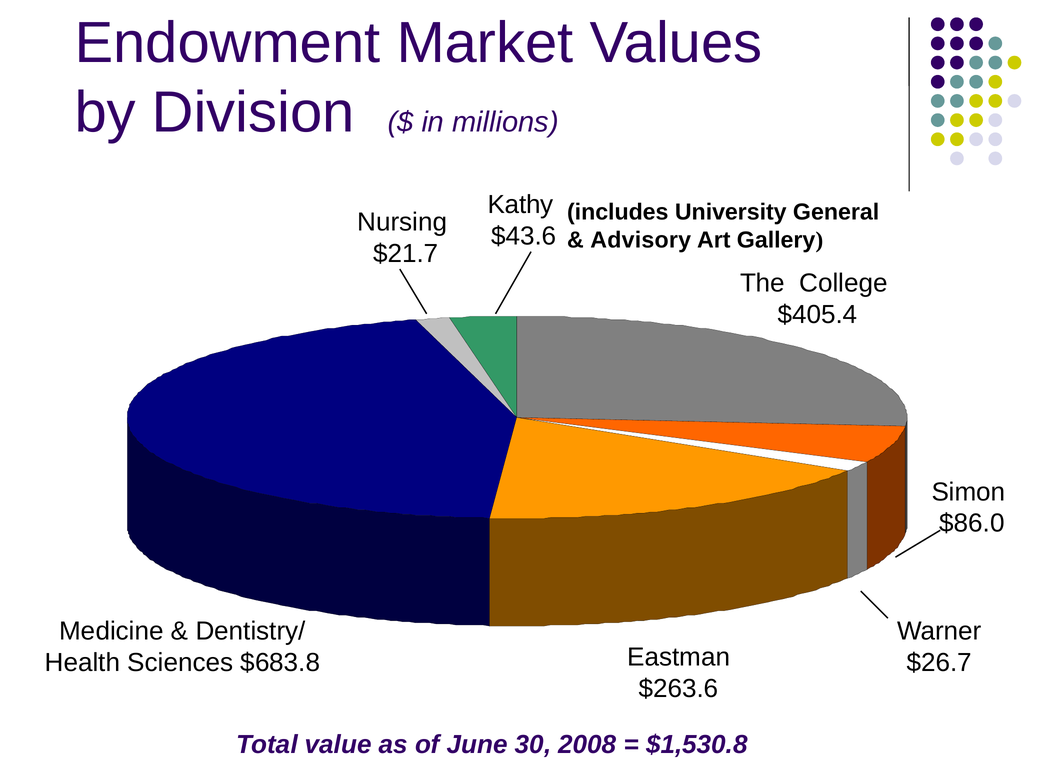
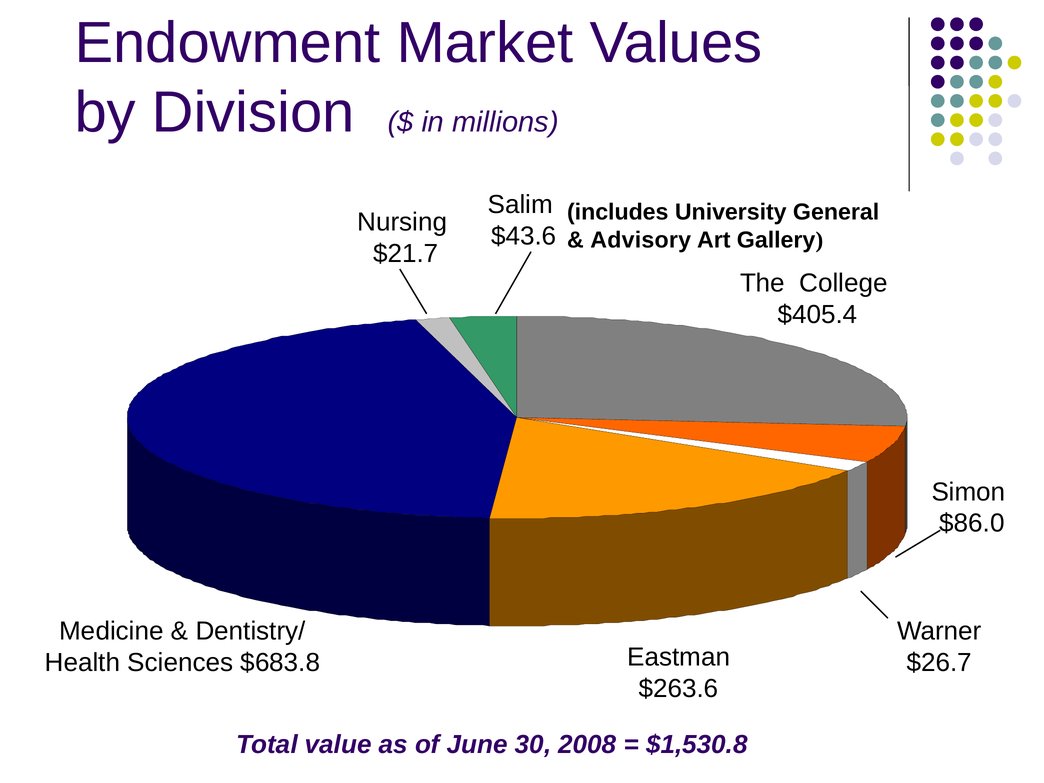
Kathy: Kathy -> Salim
